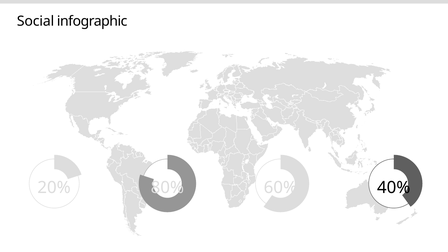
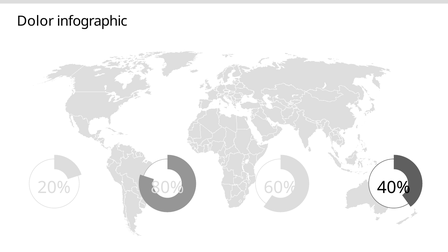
Social: Social -> Dolor
